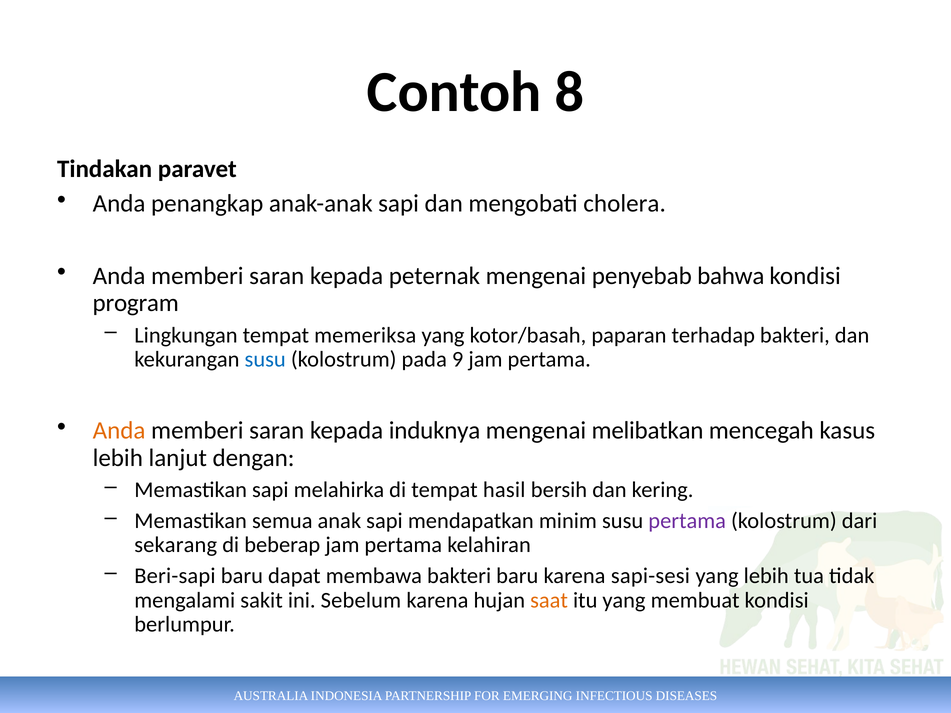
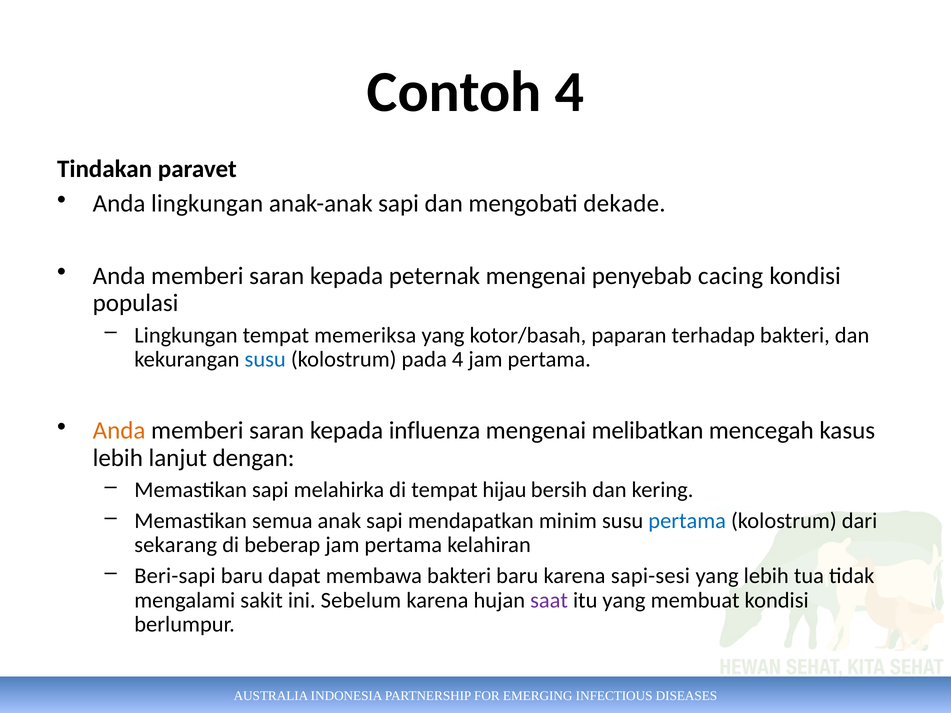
Contoh 8: 8 -> 4
Anda penangkap: penangkap -> lingkungan
cholera: cholera -> dekade
bahwa: bahwa -> cacing
program: program -> populasi
pada 9: 9 -> 4
induknya: induknya -> influenza
hasil: hasil -> hijau
pertama at (687, 521) colour: purple -> blue
saat colour: orange -> purple
